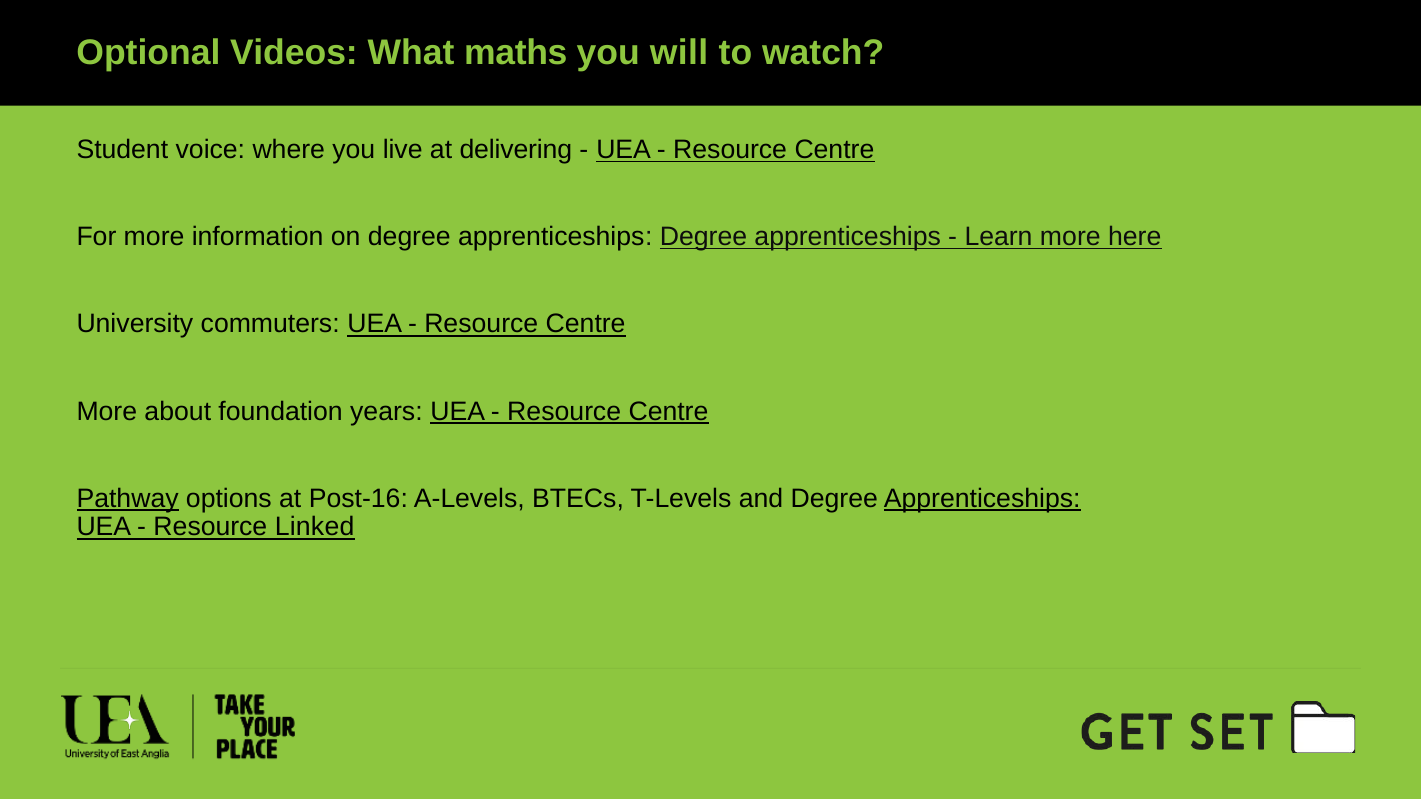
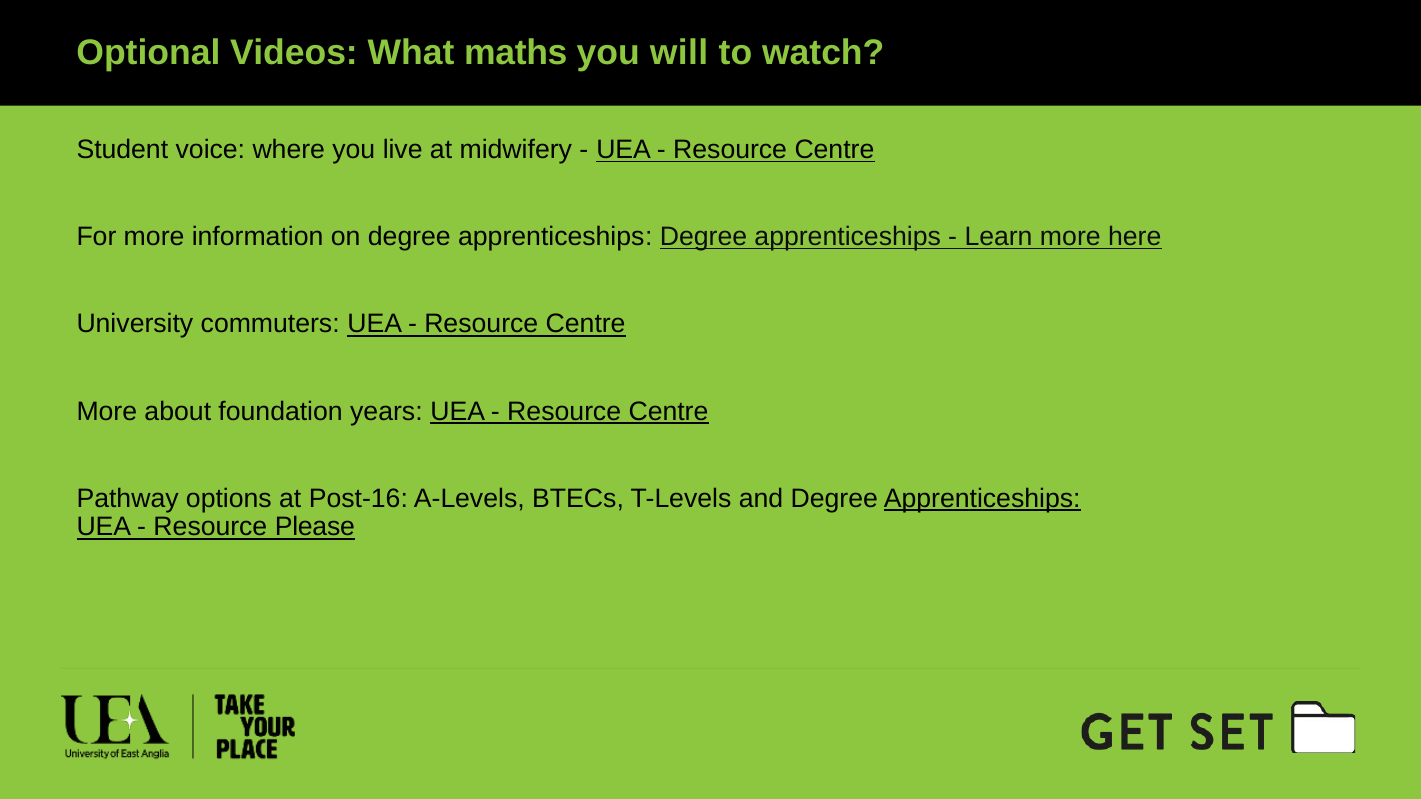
delivering: delivering -> midwifery
Pathway underline: present -> none
Linked: Linked -> Please
